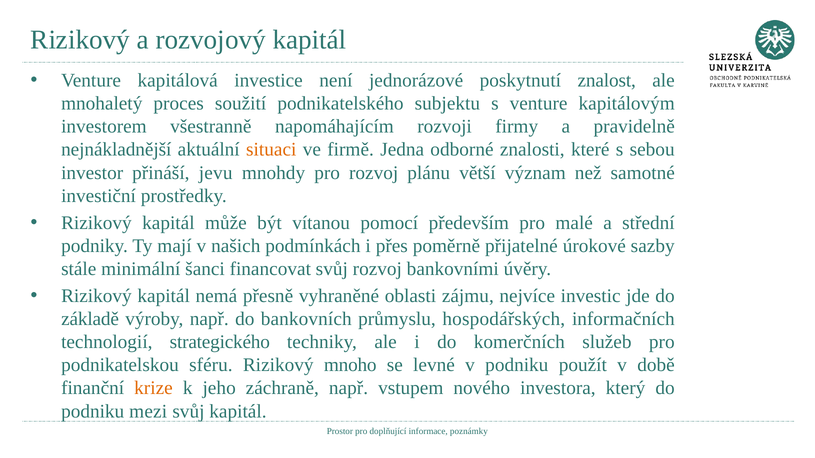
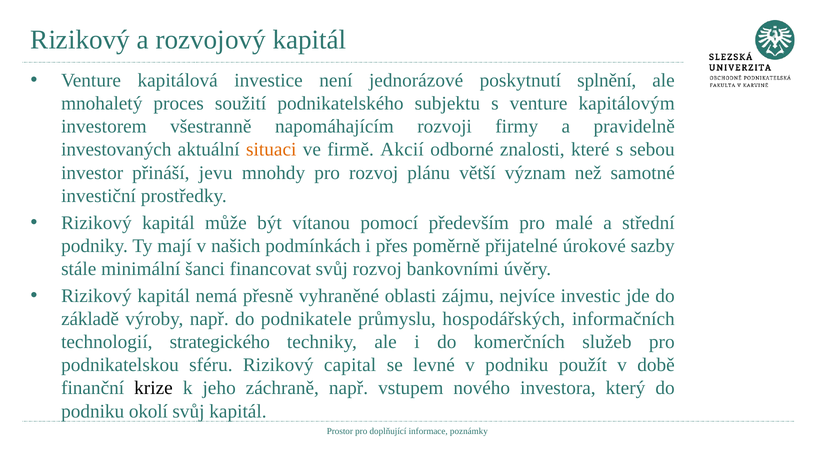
znalost: znalost -> splnění
nejnákladnější: nejnákladnější -> investovaných
Jedna: Jedna -> Akcií
bankovních: bankovních -> podnikatele
mnoho: mnoho -> capital
krize colour: orange -> black
mezi: mezi -> okolí
